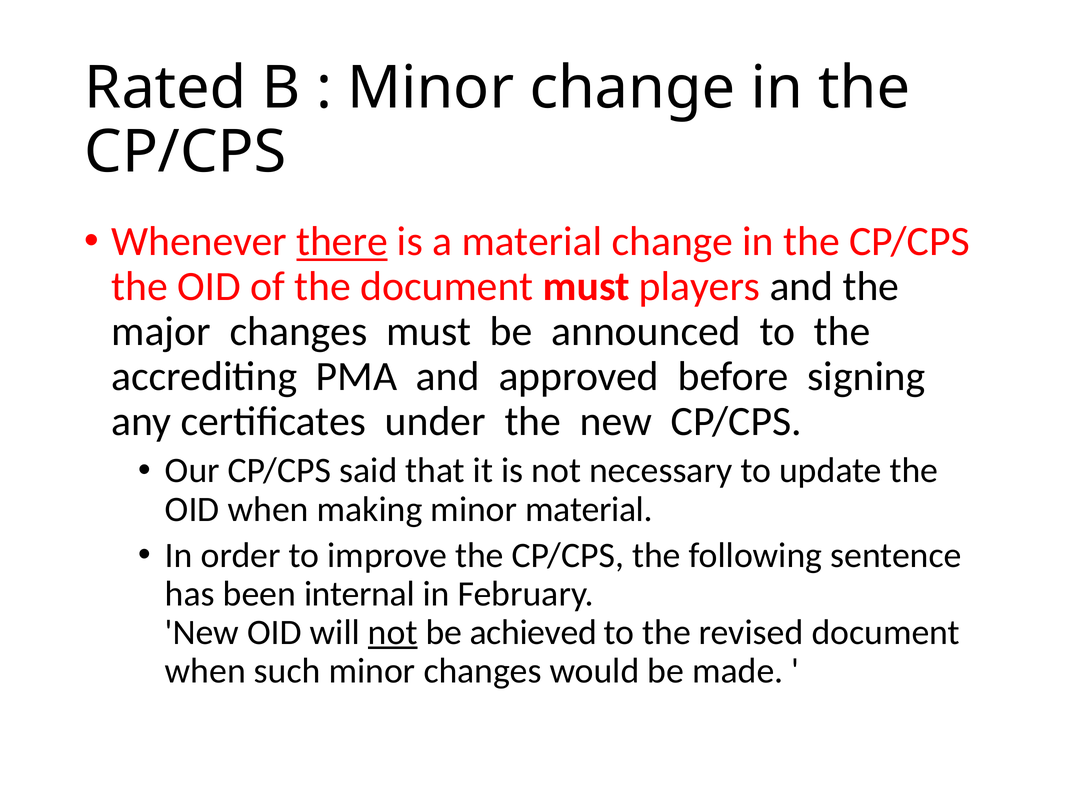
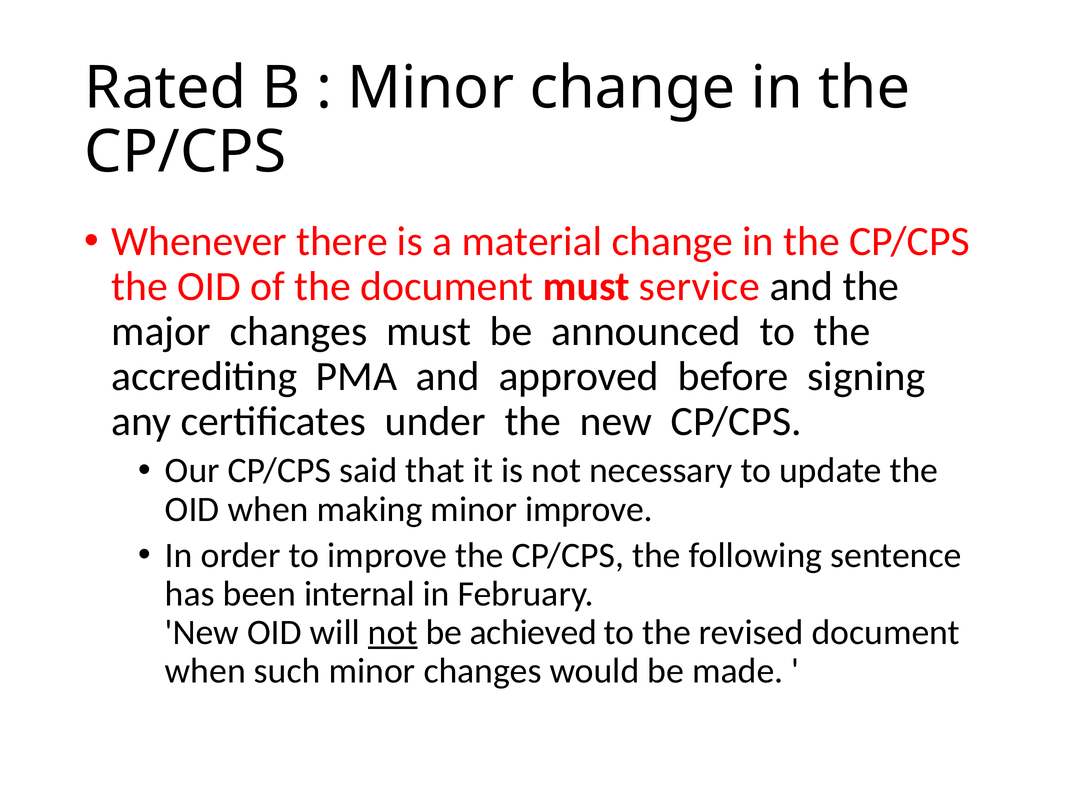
there underline: present -> none
players: players -> service
minor material: material -> improve
